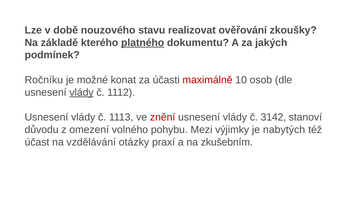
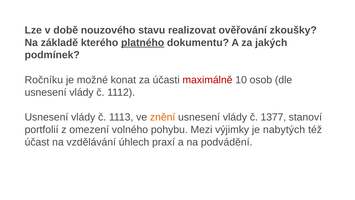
vlády at (81, 92) underline: present -> none
znění colour: red -> orange
3142: 3142 -> 1377
důvodu: důvodu -> portfolií
otázky: otázky -> úhlech
zkušebním: zkušebním -> podvádění
